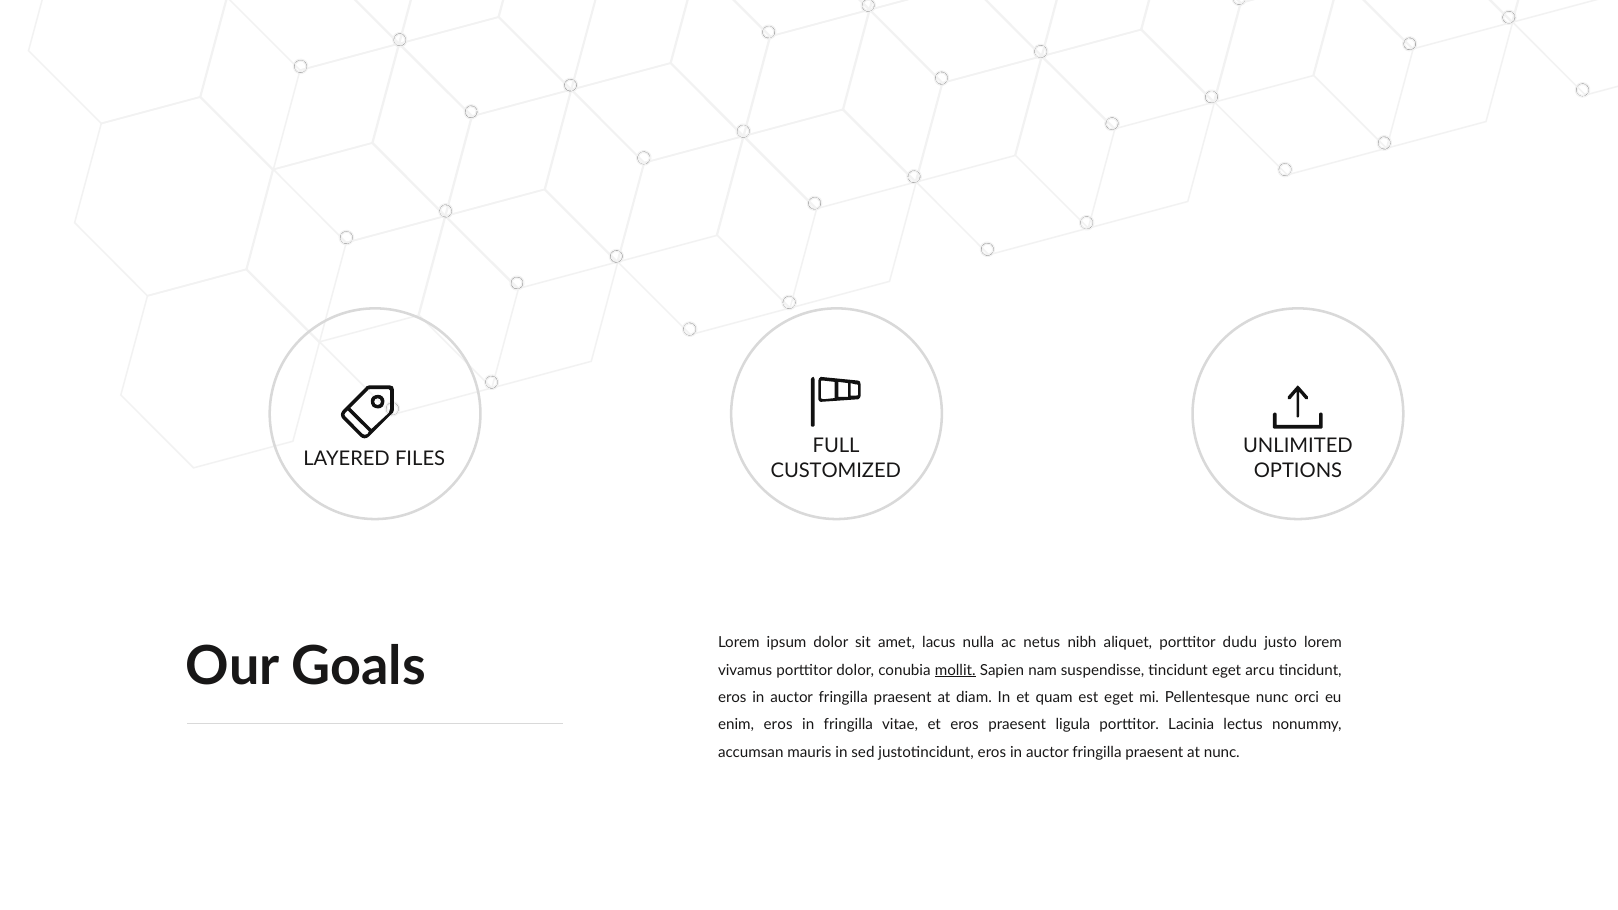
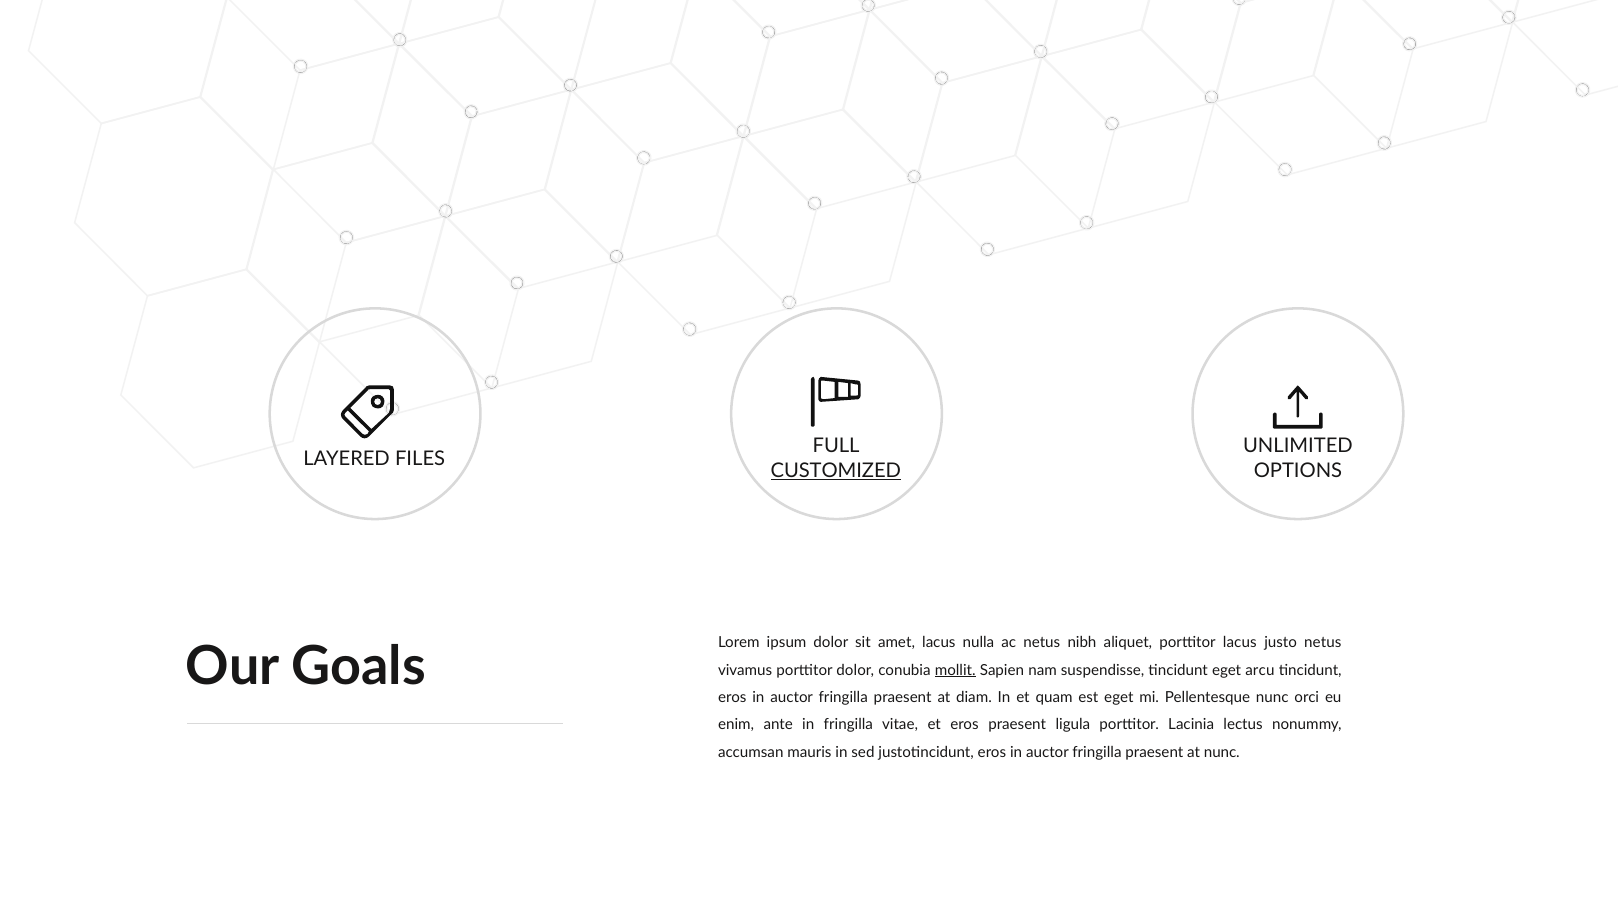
CUSTOMIZED underline: none -> present
porttitor dudu: dudu -> lacus
justo lorem: lorem -> netus
enim eros: eros -> ante
